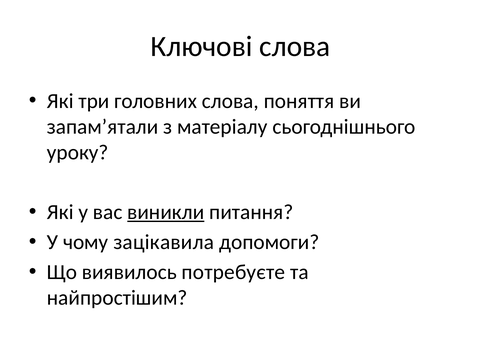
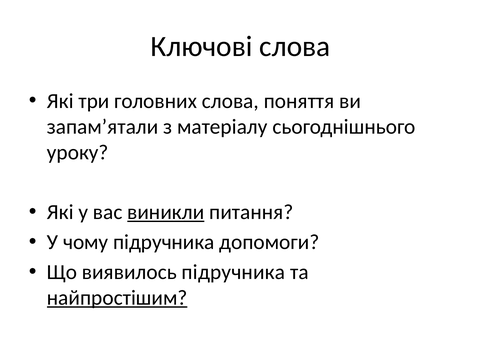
чому зацікавила: зацікавила -> підручника
виявилось потребуєте: потребуєте -> підручника
найпростішим underline: none -> present
